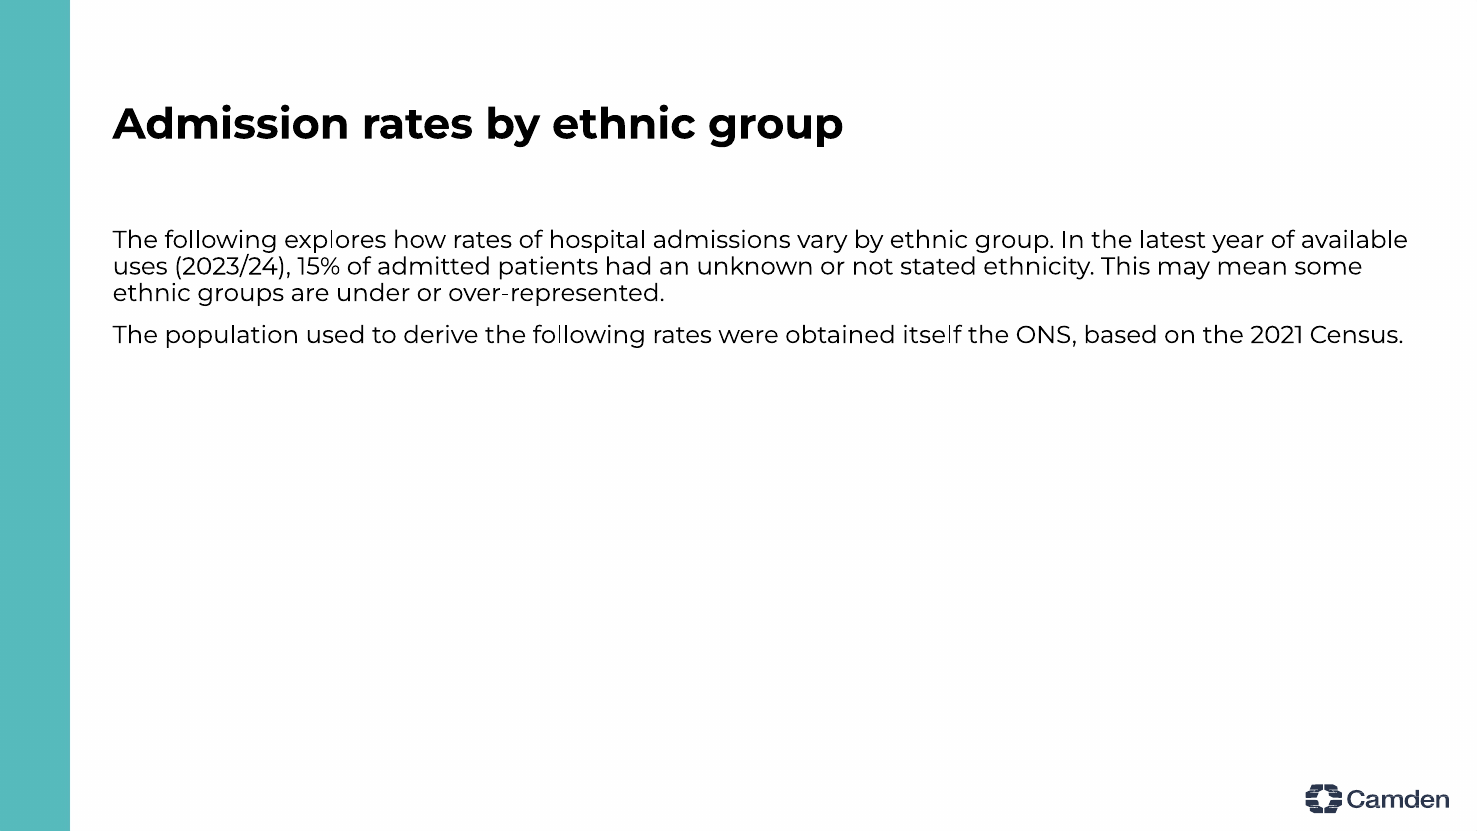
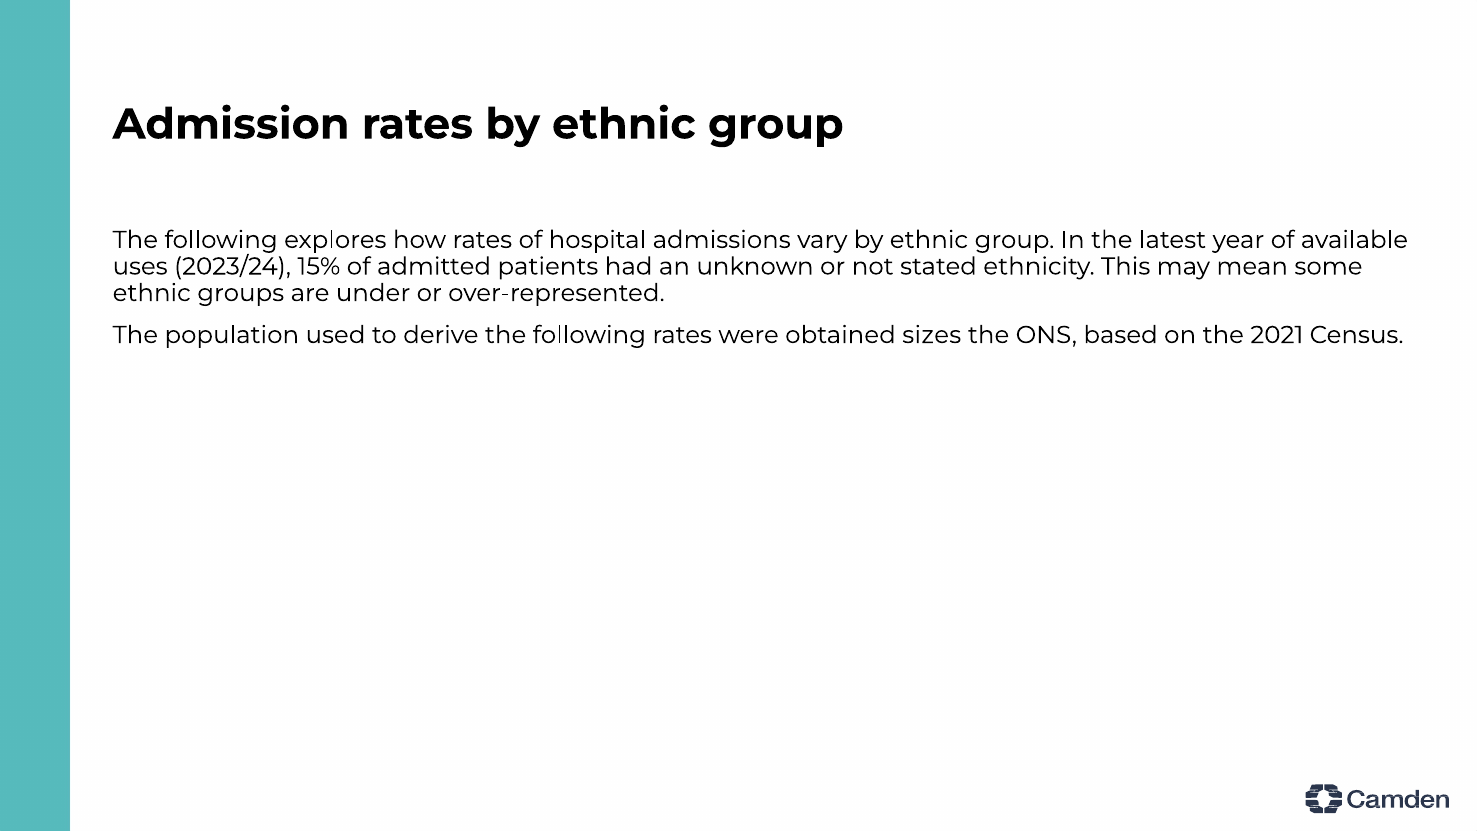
itself: itself -> sizes
